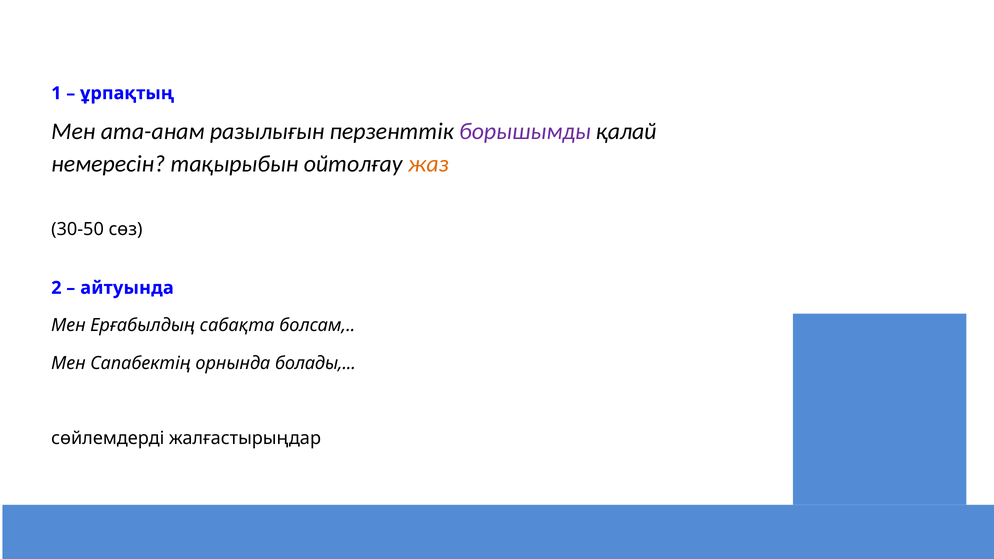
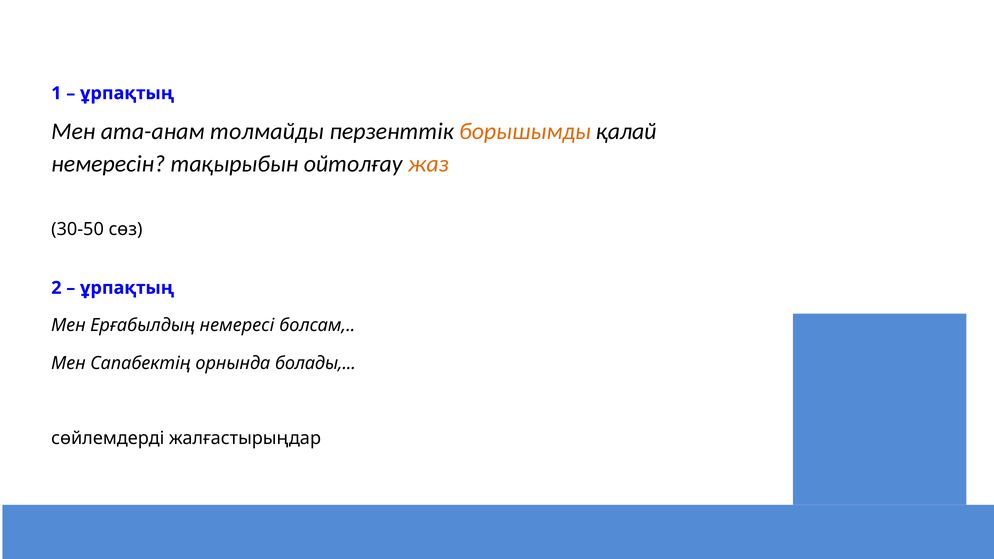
разылығын: разылығын -> толмайды
борышымды colour: purple -> orange
айтуында at (127, 288): айтуында -> ұрпақтың
сабақта: сабақта -> немересі
